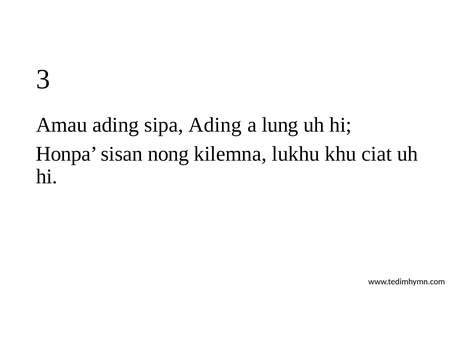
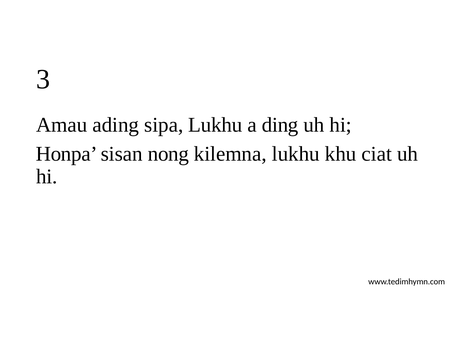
sipa Ading: Ading -> Lukhu
lung: lung -> ding
